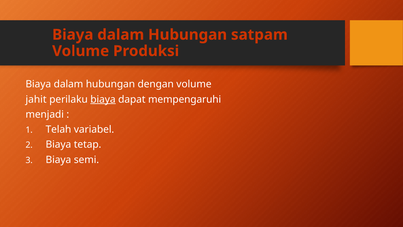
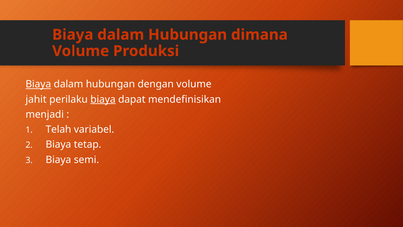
satpam: satpam -> dimana
Biaya at (38, 84) underline: none -> present
mempengaruhi: mempengaruhi -> mendefinisikan
